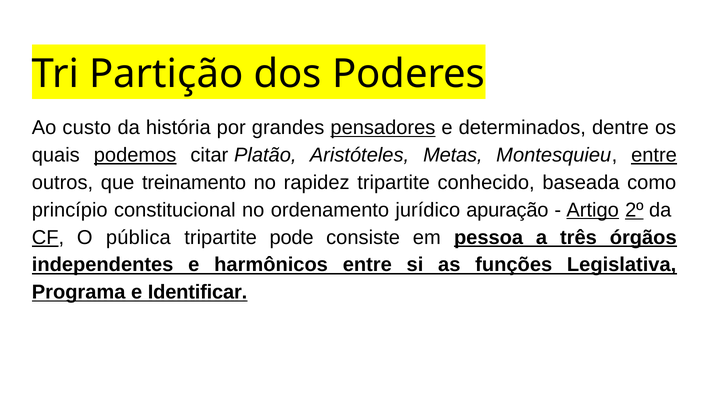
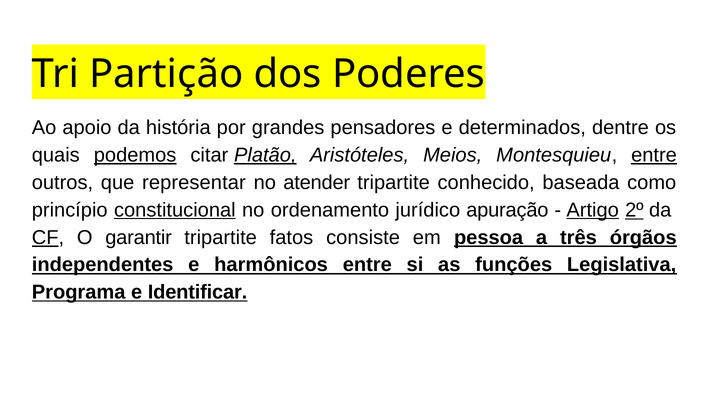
custo: custo -> apoio
pensadores underline: present -> none
Platão underline: none -> present
Metas: Metas -> Meios
treinamento: treinamento -> representar
rapidez: rapidez -> atender
constitucional underline: none -> present
pública: pública -> garantir
pode: pode -> fatos
